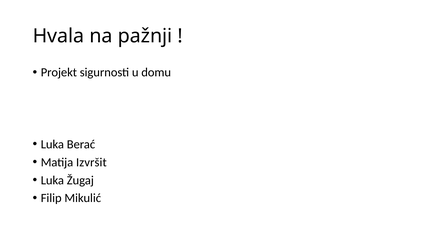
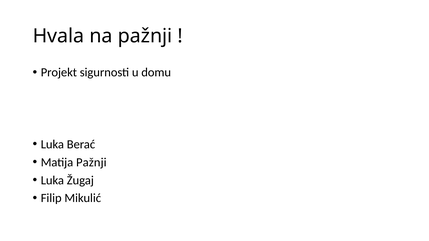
Matija Izvršit: Izvršit -> Pažnji
